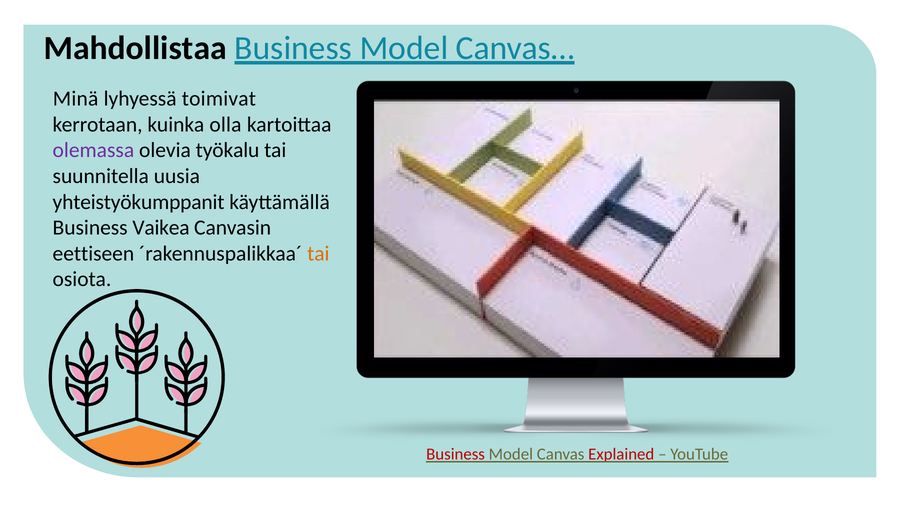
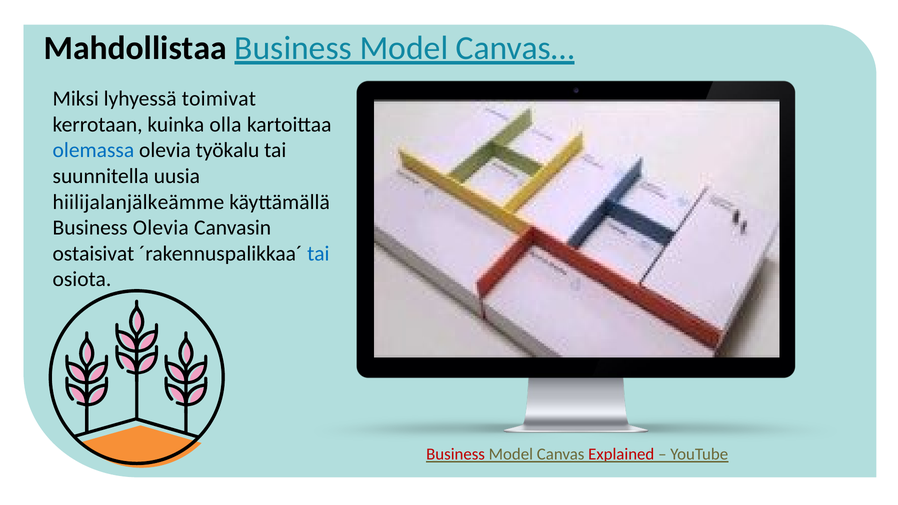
Minä: Minä -> Miksi
olemassa colour: purple -> blue
yhteistyökumppanit: yhteistyökumppanit -> hiilijalanjälkeämme
Business Vaikea: Vaikea -> Olevia
eettiseen: eettiseen -> ostaisivat
tai at (318, 254) colour: orange -> blue
